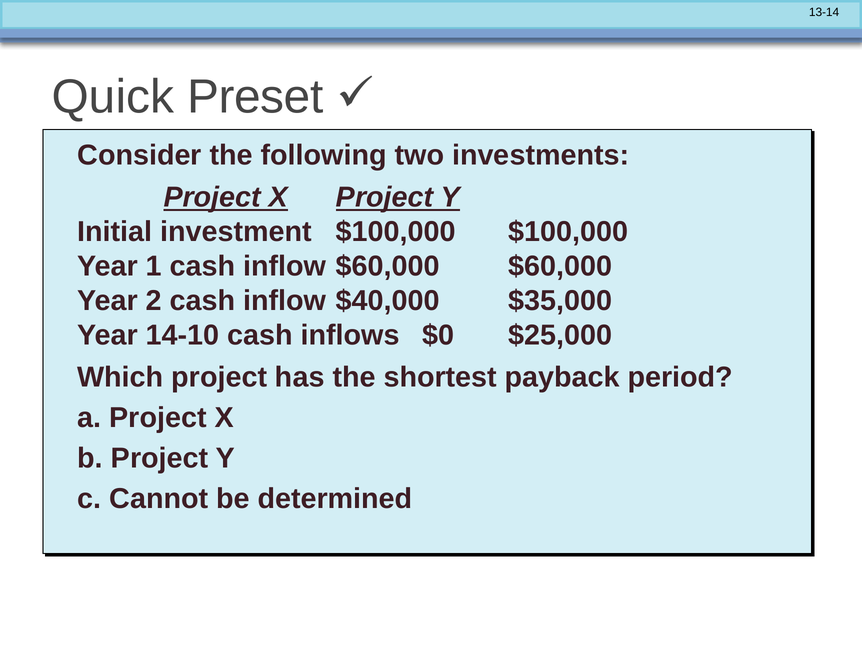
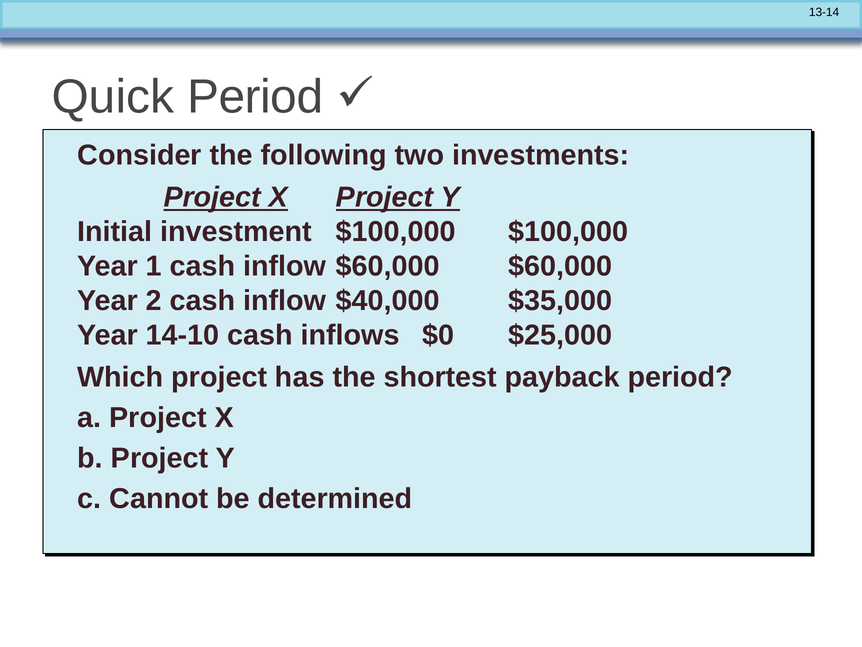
Quick Preset: Preset -> Period
